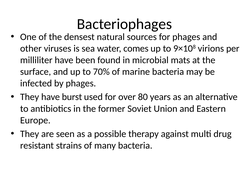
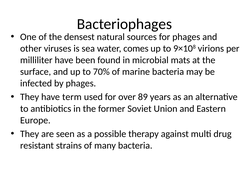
burst: burst -> term
80: 80 -> 89
